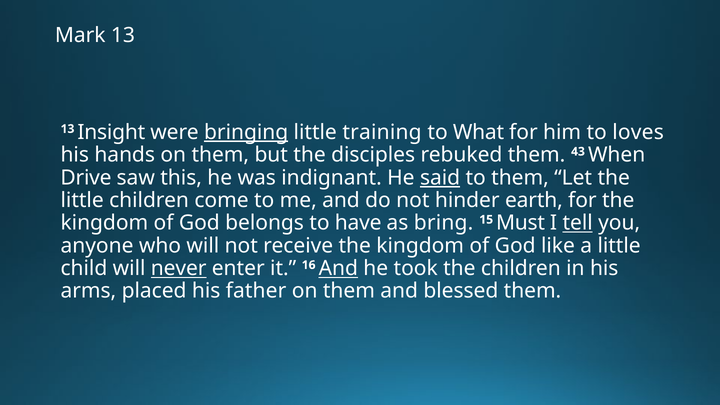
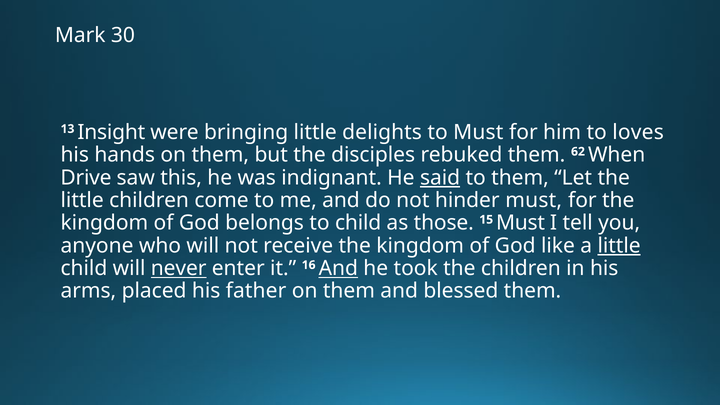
Mark 13: 13 -> 30
bringing underline: present -> none
training: training -> delights
to What: What -> Must
43: 43 -> 62
hinder earth: earth -> must
to have: have -> child
bring: bring -> those
tell underline: present -> none
little at (619, 246) underline: none -> present
